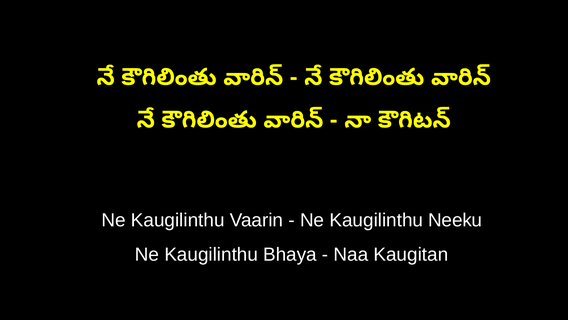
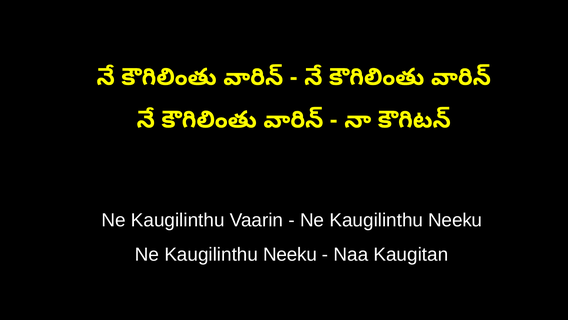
Bhaya at (290, 254): Bhaya -> Neeku
